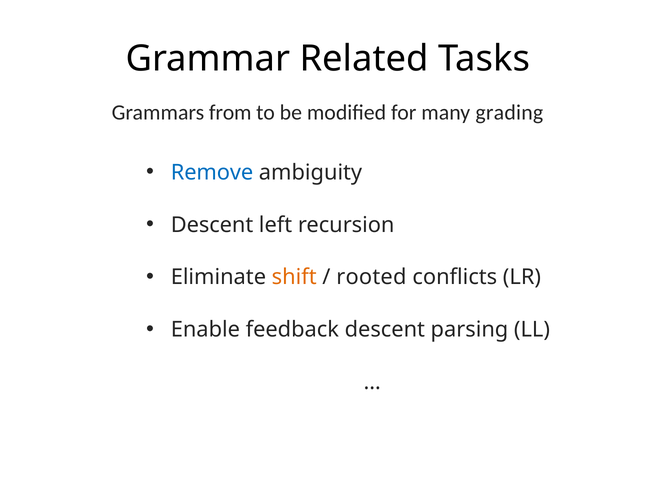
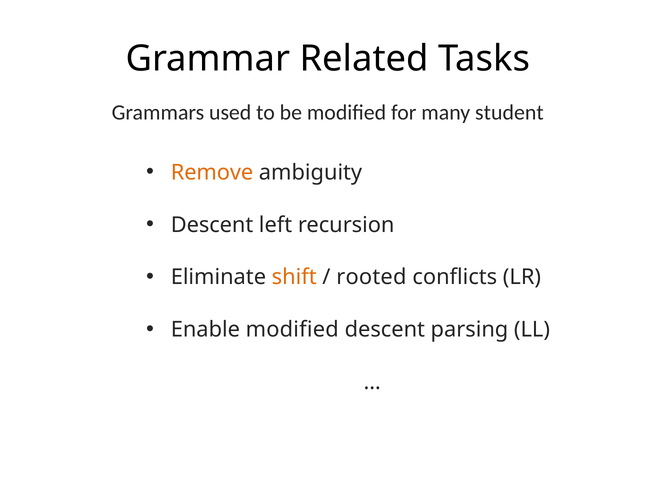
from: from -> used
grading: grading -> student
Remove colour: blue -> orange
Enable feedback: feedback -> modified
